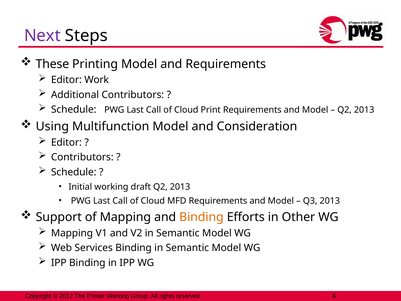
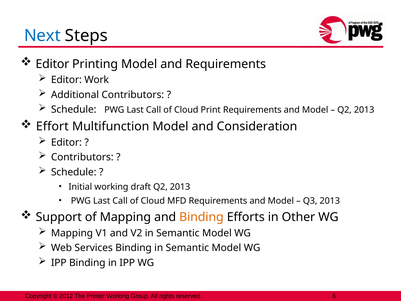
Next colour: purple -> blue
These at (52, 64): These -> Editor
Using: Using -> Effort
